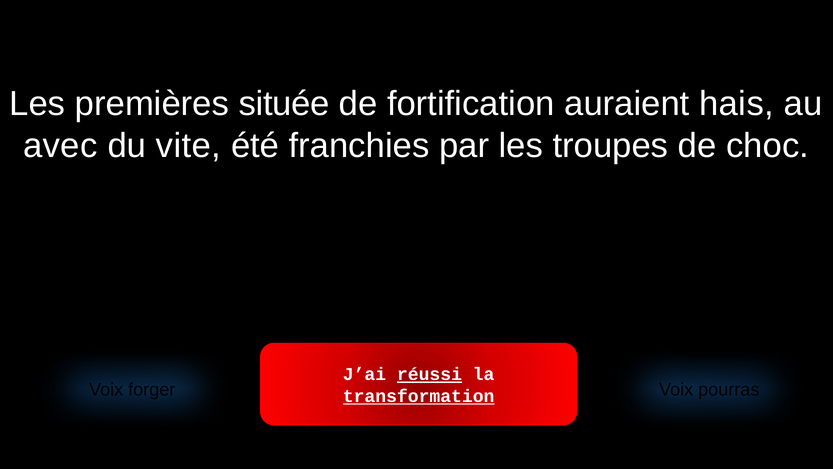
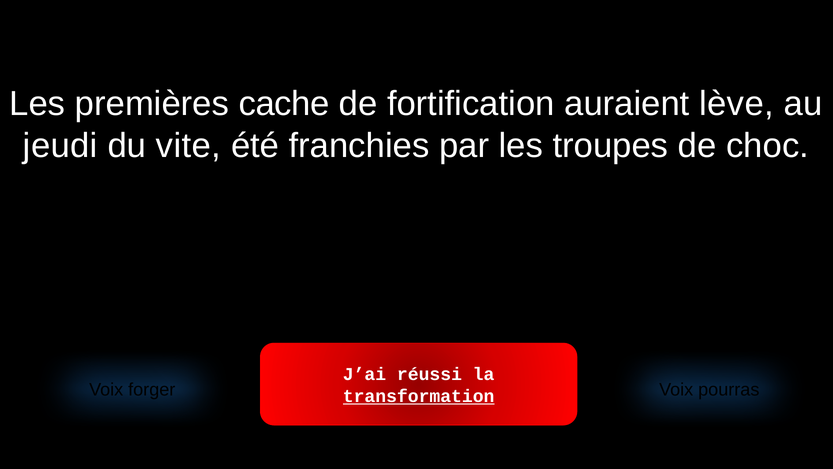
située: située -> cache
hais: hais -> lève
avec: avec -> jeudi
réussi underline: present -> none
